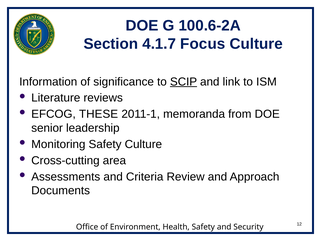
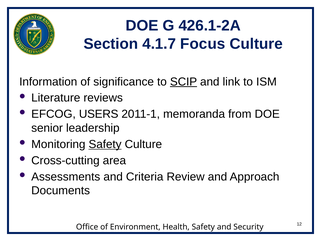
100.6-2A: 100.6-2A -> 426.1-2A
THESE: THESE -> USERS
Safety at (105, 144) underline: none -> present
